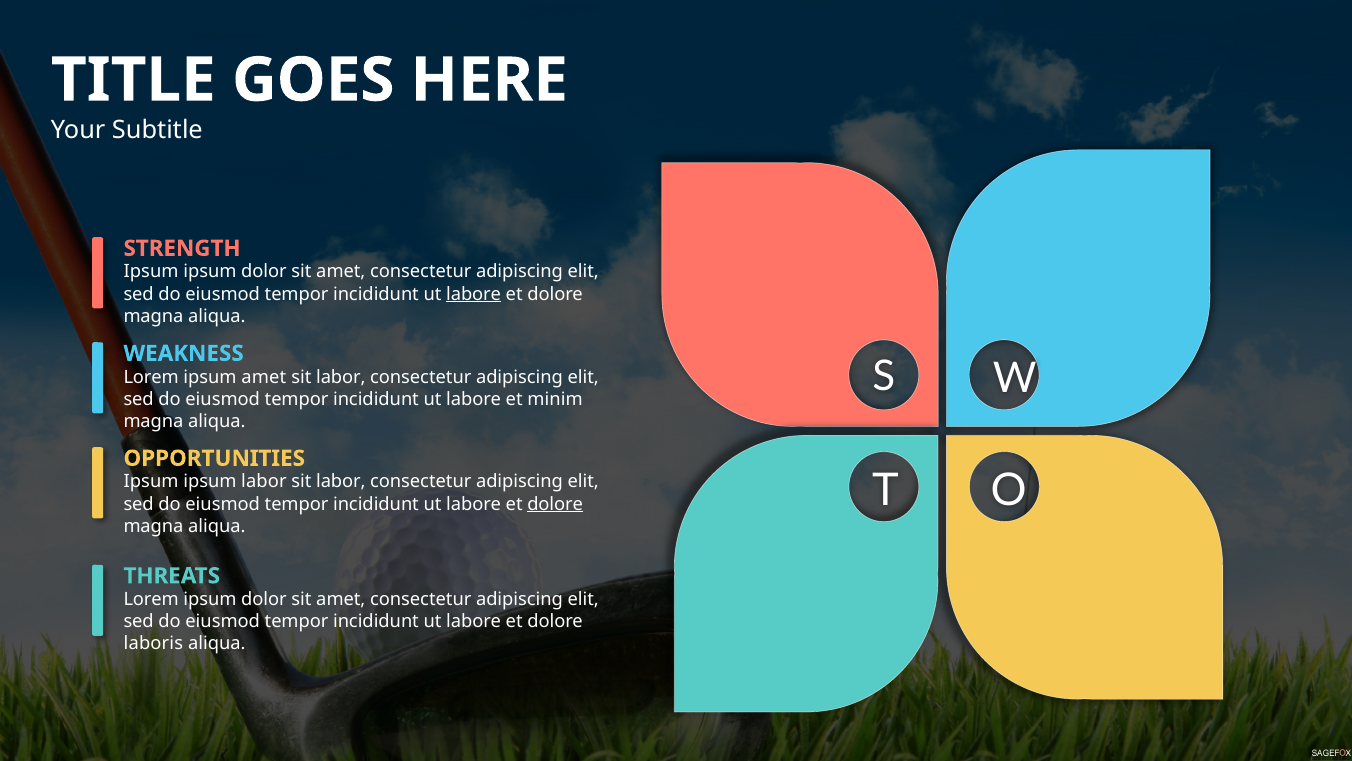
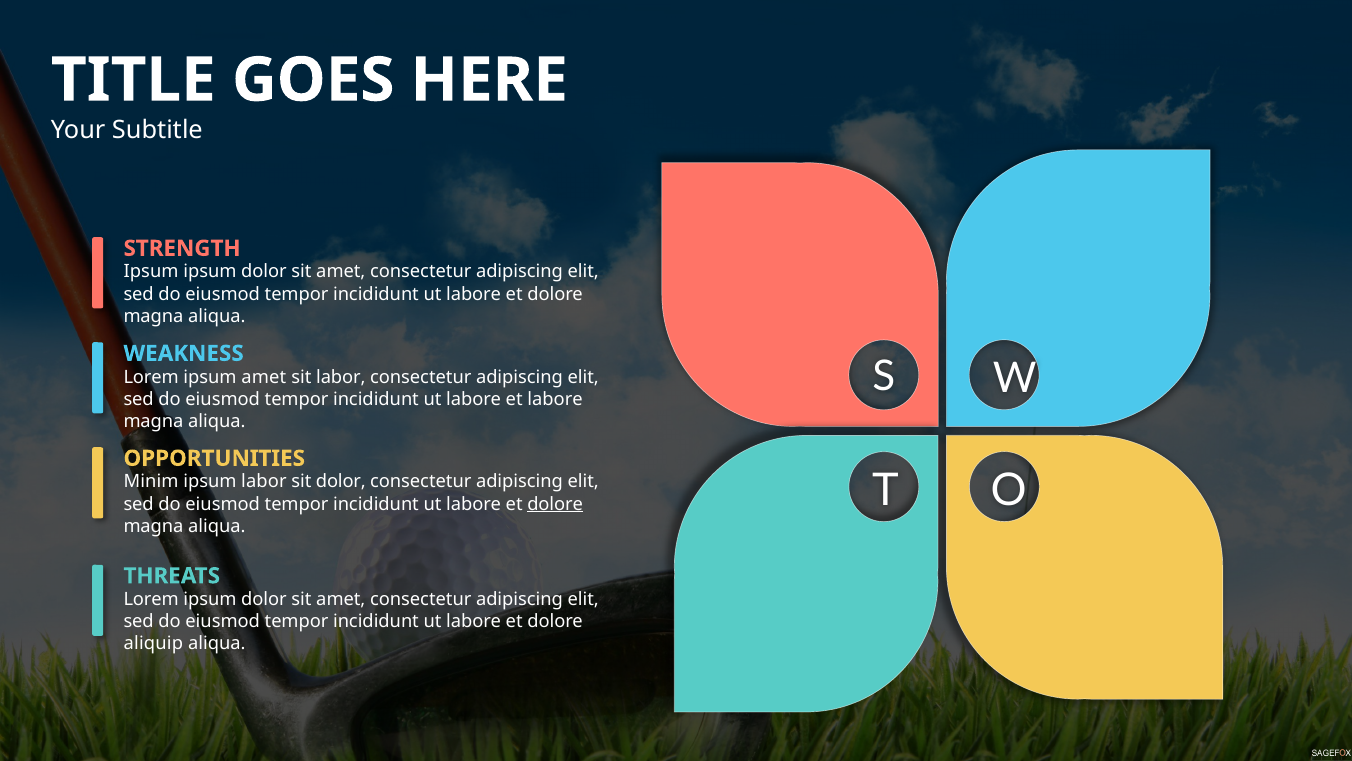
labore at (474, 294) underline: present -> none
et minim: minim -> labore
Ipsum at (151, 482): Ipsum -> Minim
labor at (341, 482): labor -> dolor
laboris: laboris -> aliquip
